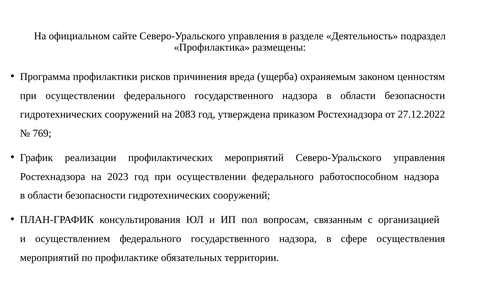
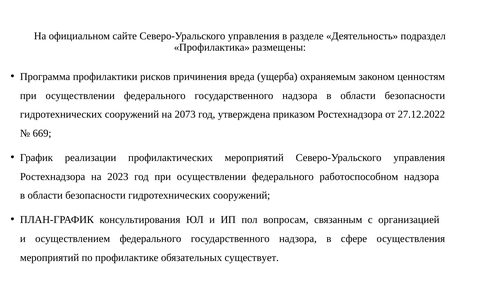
2083: 2083 -> 2073
769: 769 -> 669
территории: территории -> существует
